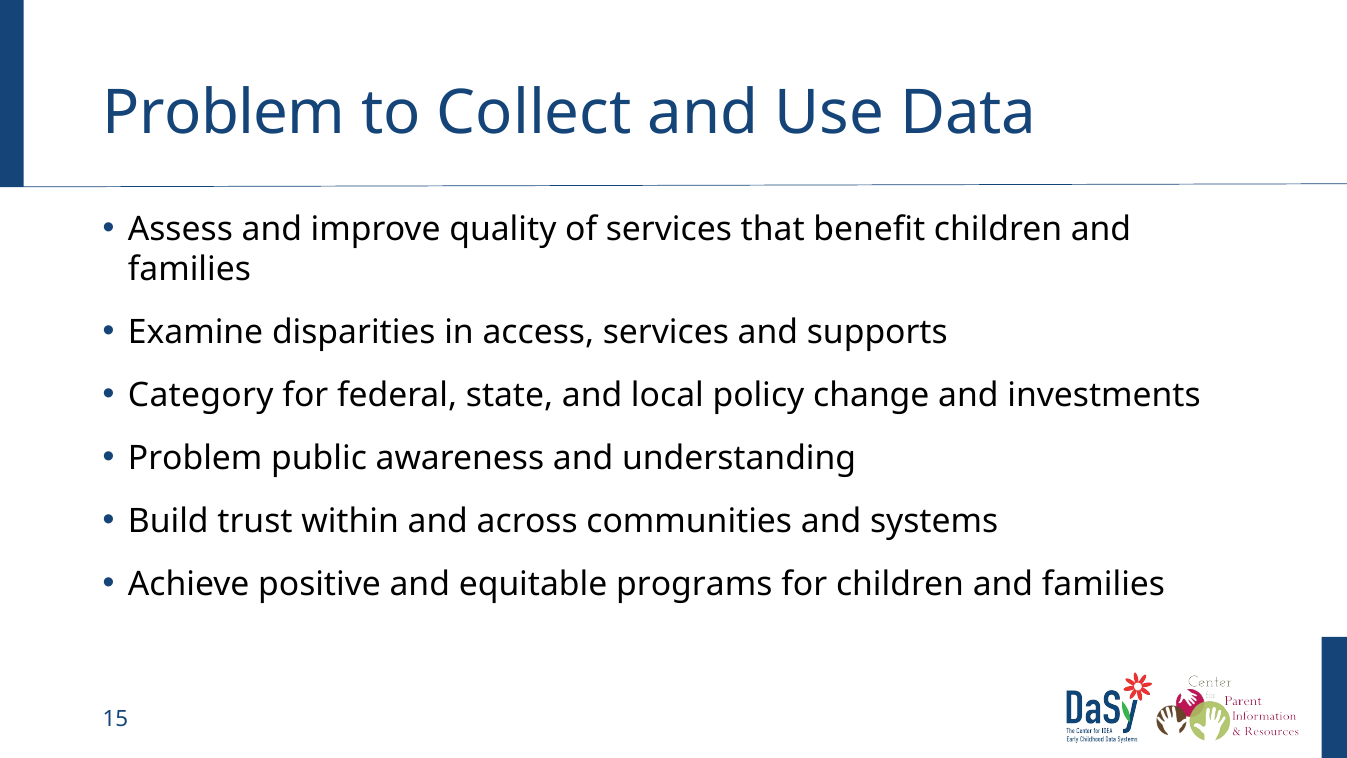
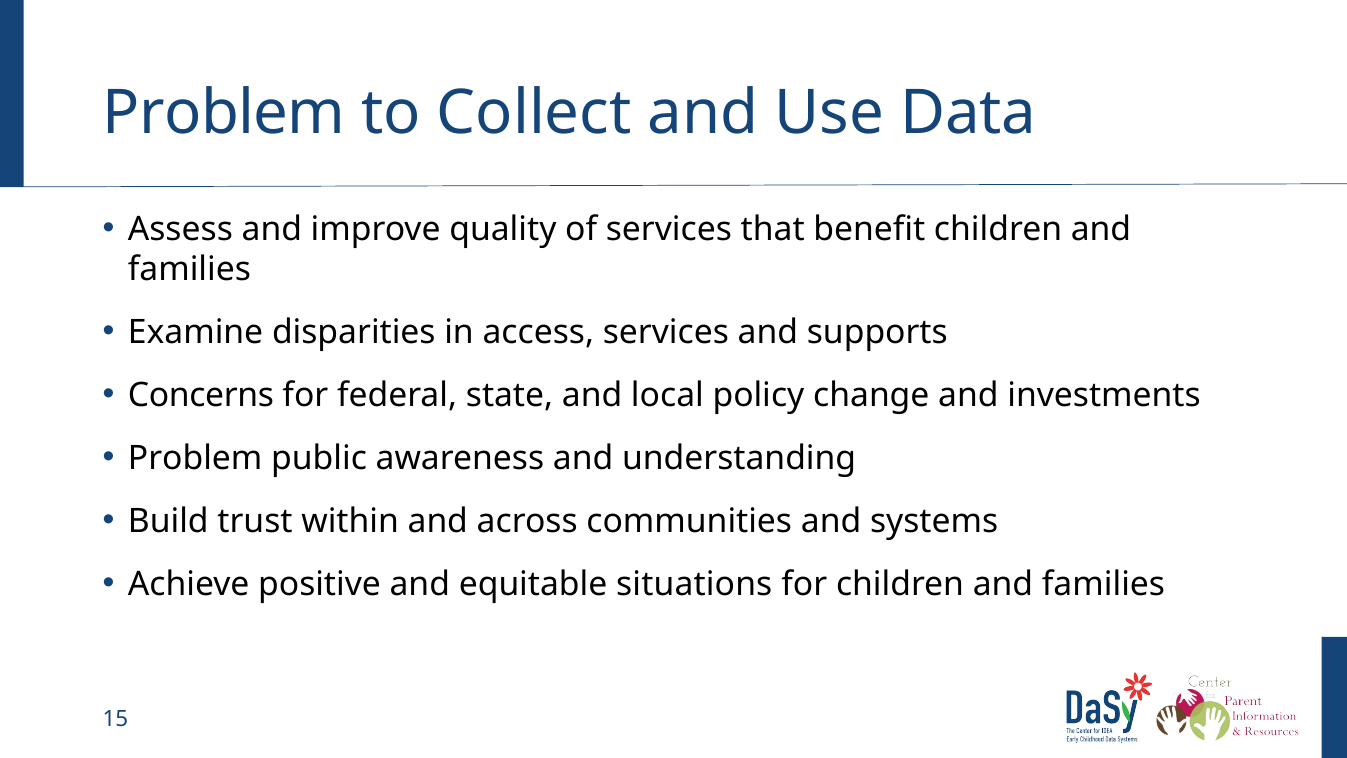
Category: Category -> Concerns
programs: programs -> situations
